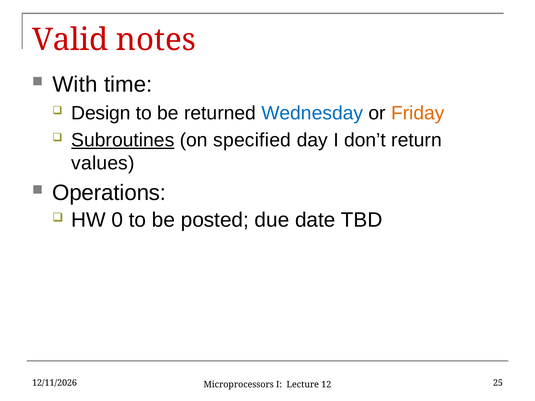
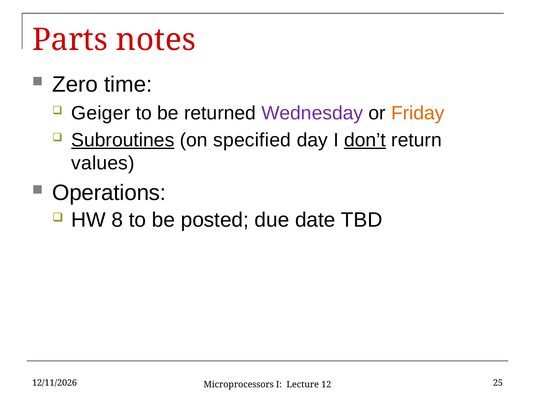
Valid: Valid -> Parts
With: With -> Zero
Design: Design -> Geiger
Wednesday colour: blue -> purple
don’t underline: none -> present
0: 0 -> 8
